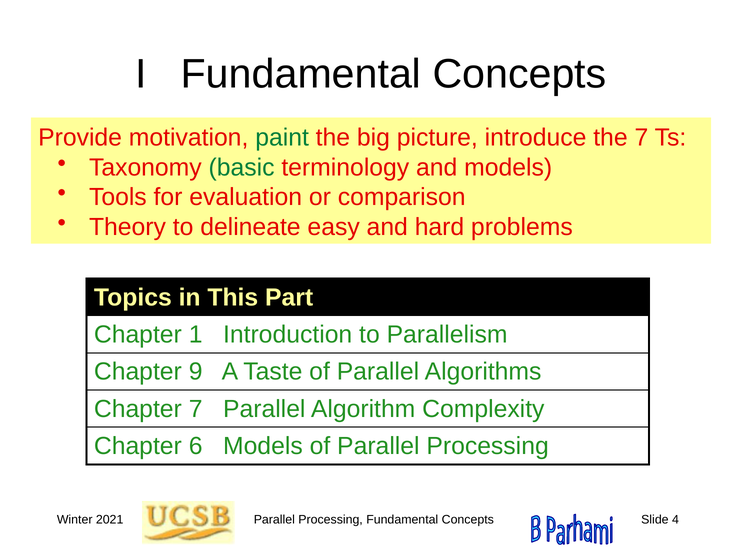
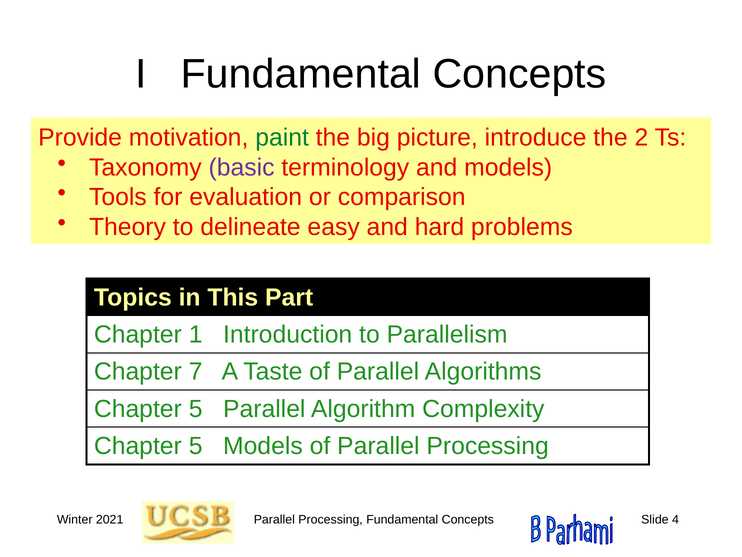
the 7: 7 -> 2
basic colour: green -> purple
9: 9 -> 7
7 at (196, 409): 7 -> 5
6 at (196, 446): 6 -> 5
